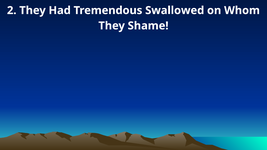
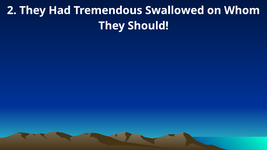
Shame: Shame -> Should
